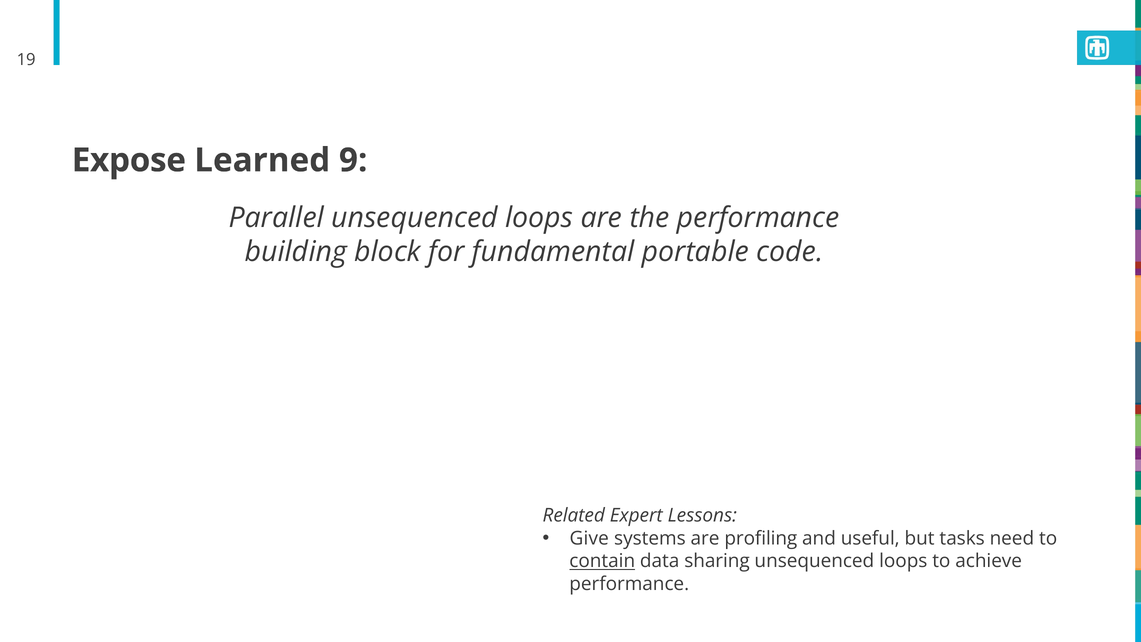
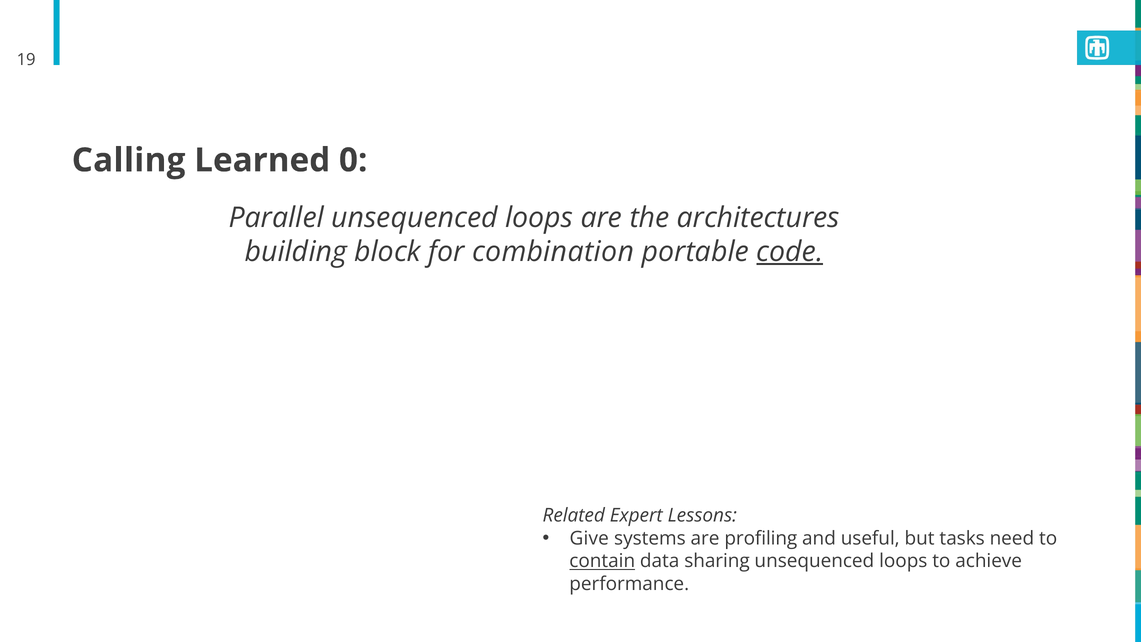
Expose: Expose -> Calling
9: 9 -> 0
the performance: performance -> architectures
fundamental: fundamental -> combination
code underline: none -> present
